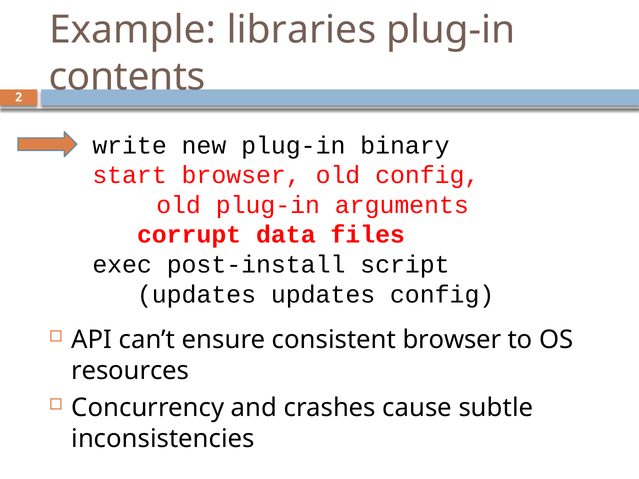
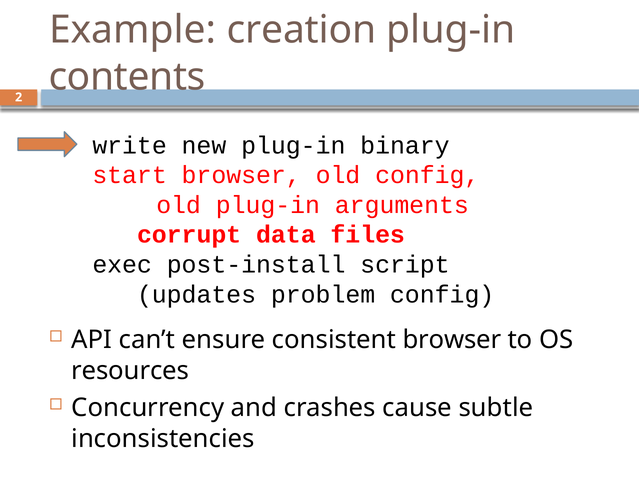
libraries: libraries -> creation
updates updates: updates -> problem
